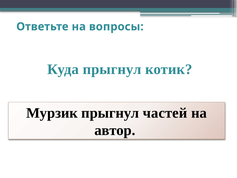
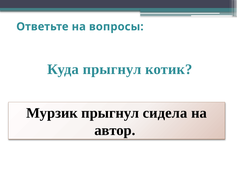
частей: частей -> сидела
